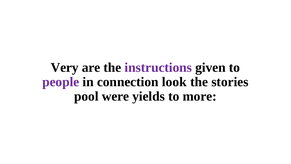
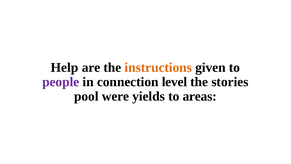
Very: Very -> Help
instructions colour: purple -> orange
look: look -> level
more: more -> areas
